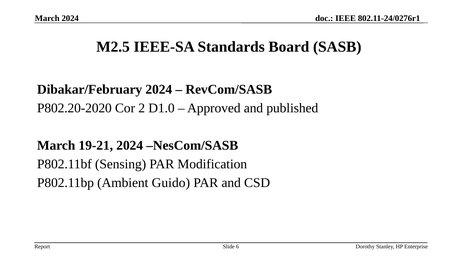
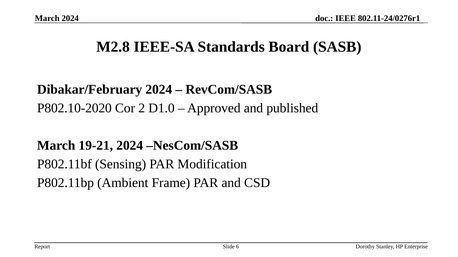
M2.5: M2.5 -> M2.8
P802.20-2020: P802.20-2020 -> P802.10-2020
Guido: Guido -> Frame
